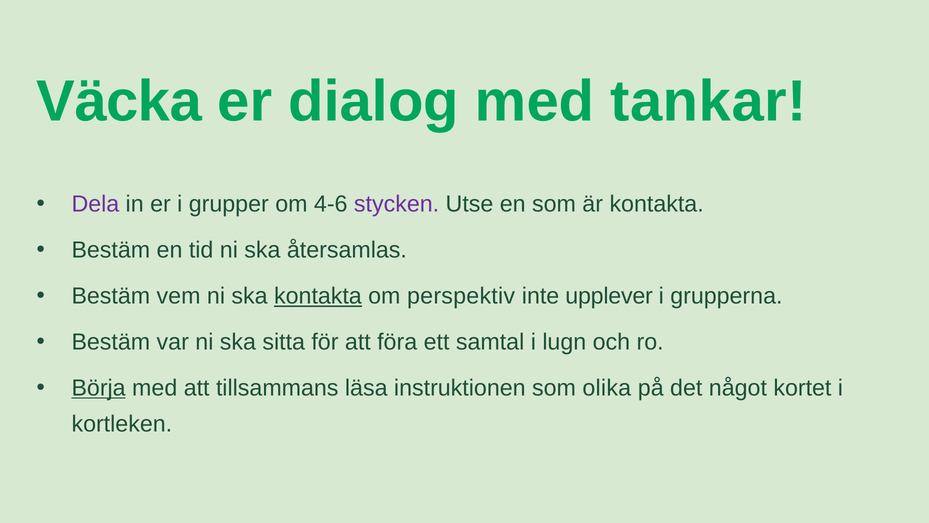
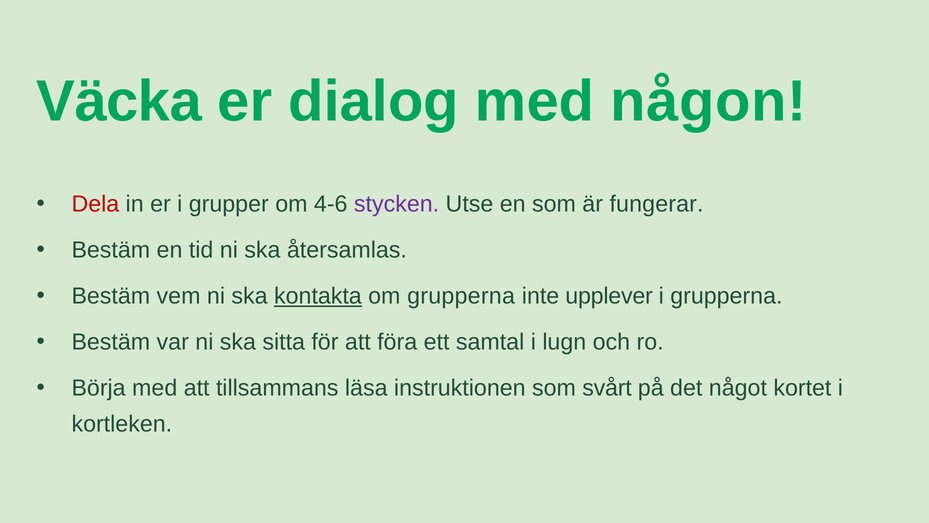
tankar: tankar -> någon
Dela colour: purple -> red
är kontakta: kontakta -> fungerar
om perspektiv: perspektiv -> grupperna
Börja underline: present -> none
olika: olika -> svårt
